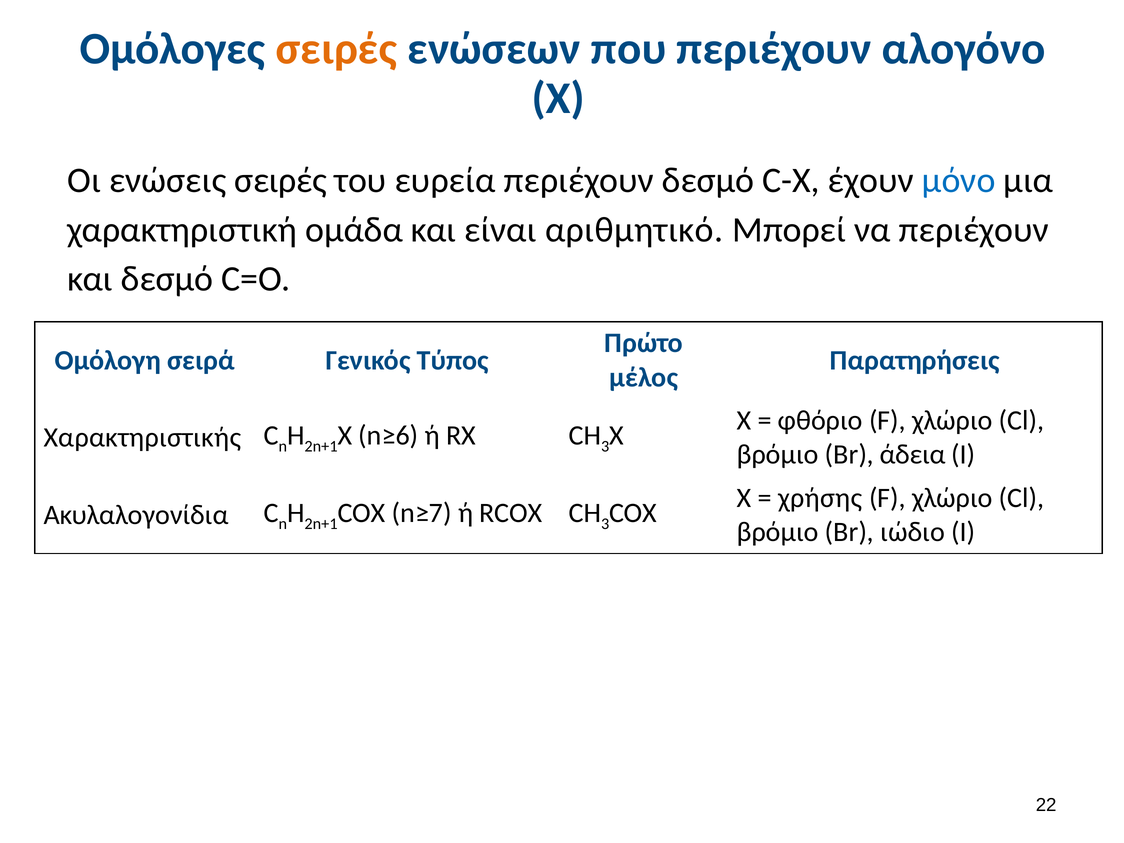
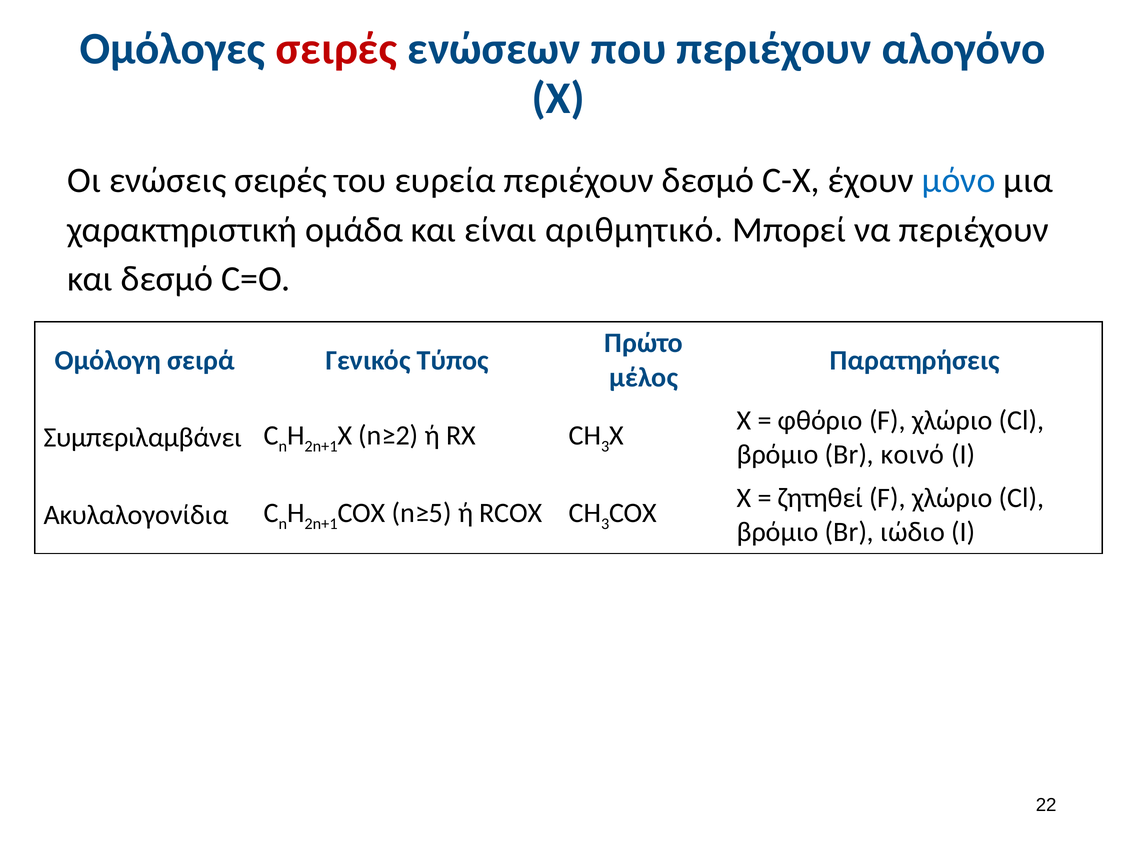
σειρές at (336, 49) colour: orange -> red
Χαρακτηριστικής: Χαρακτηριστικής -> Συμπεριλαμβάνει
n≥6: n≥6 -> n≥2
άδεια: άδεια -> κοινό
χρήσης: χρήσης -> ζητηθεί
n≥7: n≥7 -> n≥5
